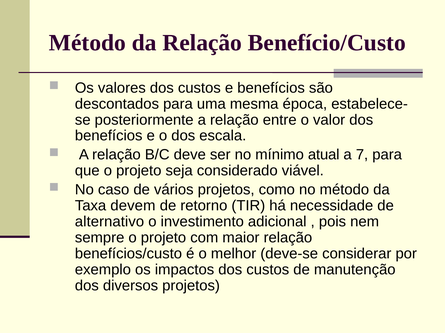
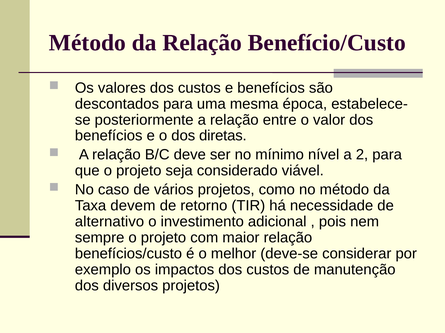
escala: escala -> diretas
atual: atual -> nível
7: 7 -> 2
